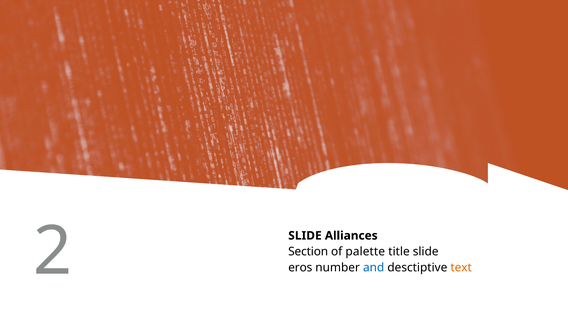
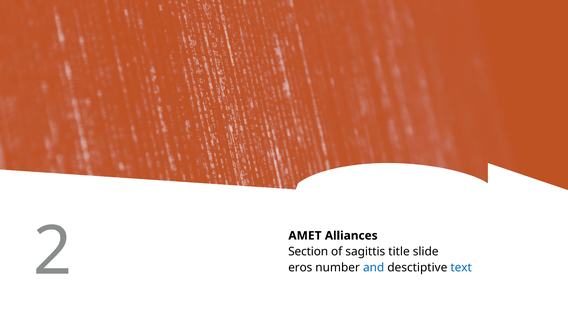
SLIDE at (305, 235): SLIDE -> AMET
palette: palette -> sagittis
text colour: orange -> blue
